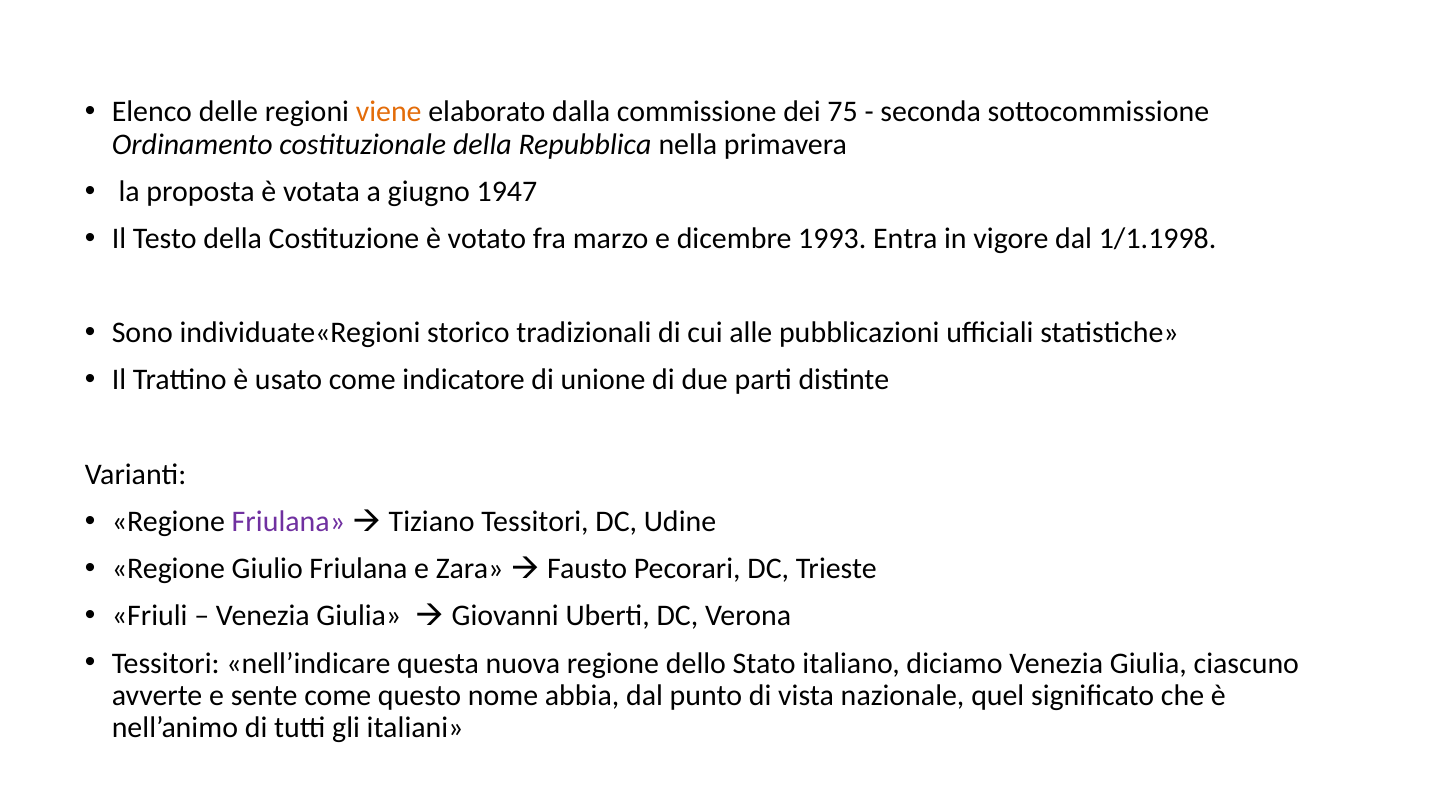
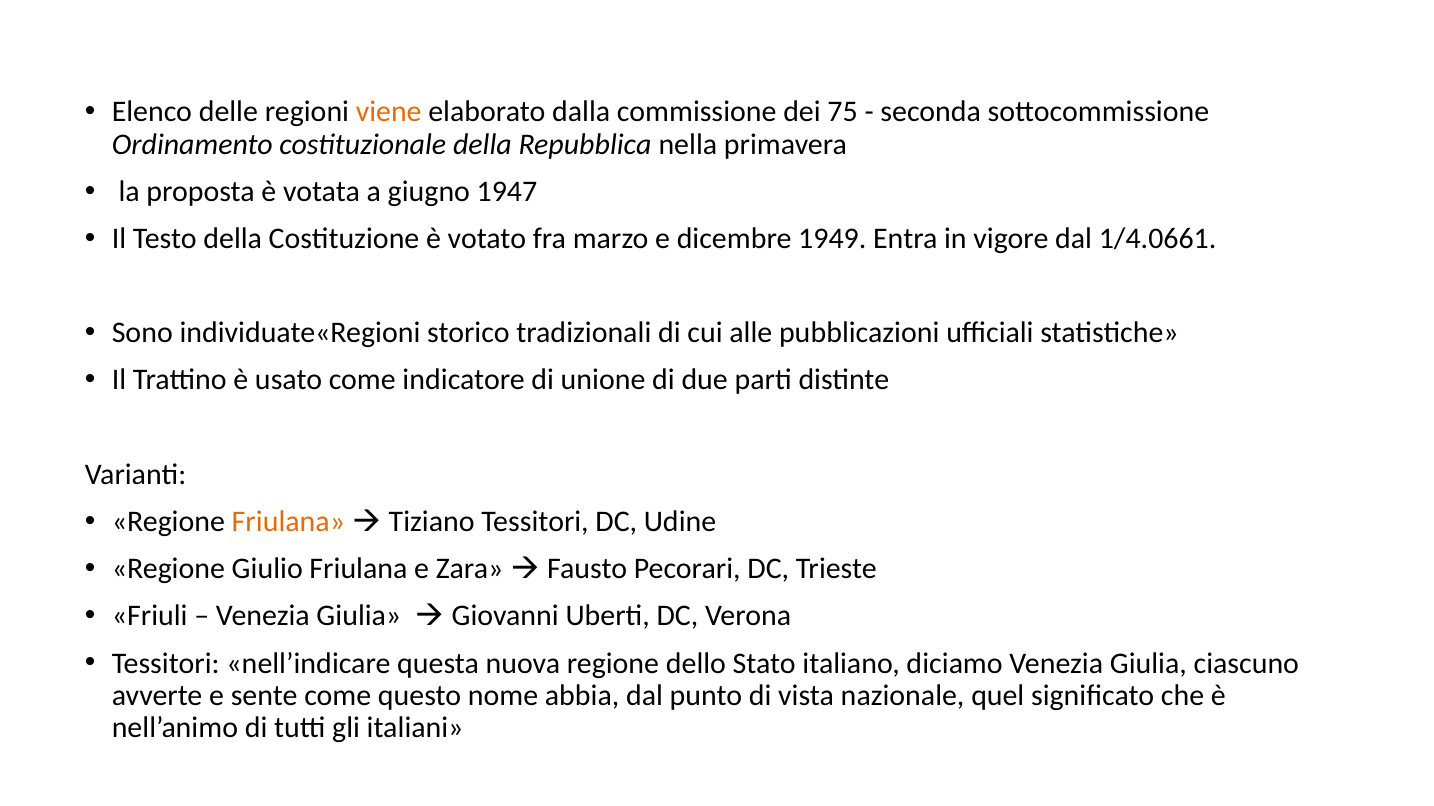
1993: 1993 -> 1949
1/1.1998: 1/1.1998 -> 1/4.0661
Friulana at (288, 522) colour: purple -> orange
